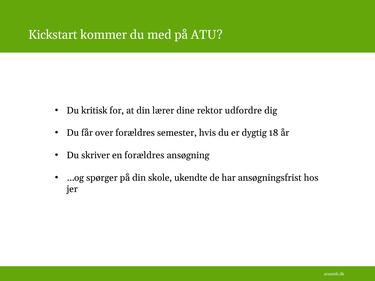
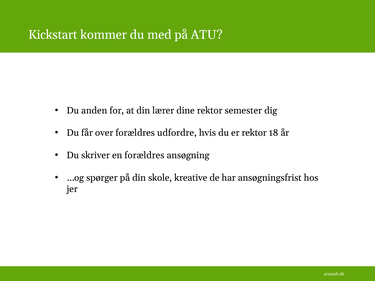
kritisk: kritisk -> anden
udfordre: udfordre -> semester
semester: semester -> udfordre
er dygtig: dygtig -> rektor
ukendte: ukendte -> kreative
